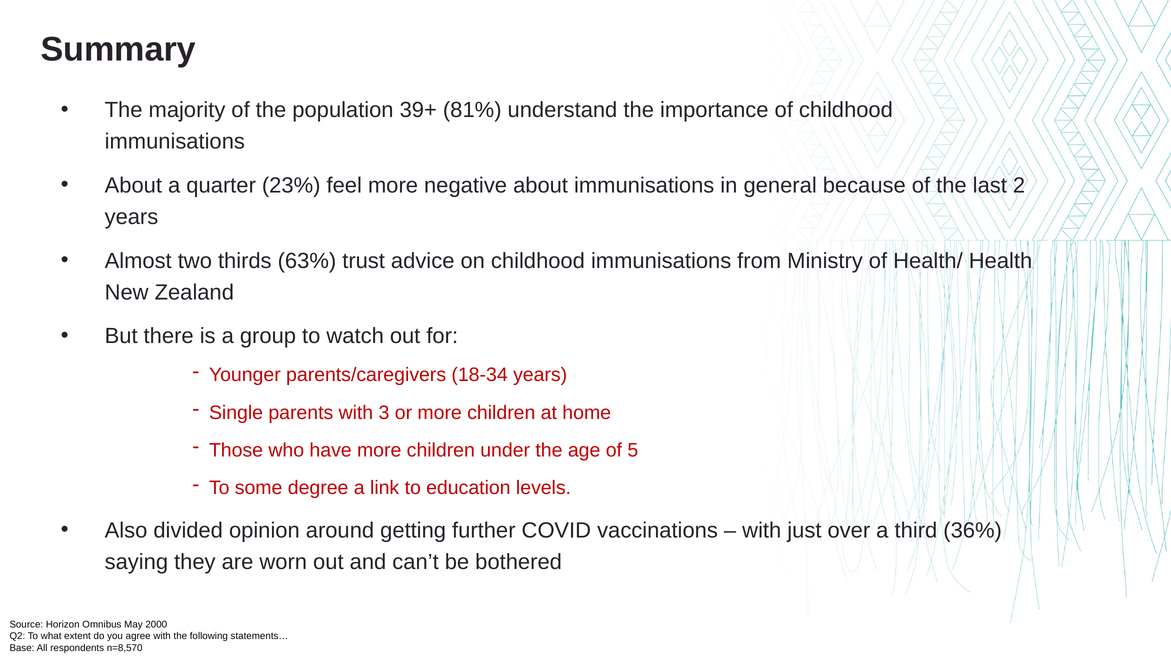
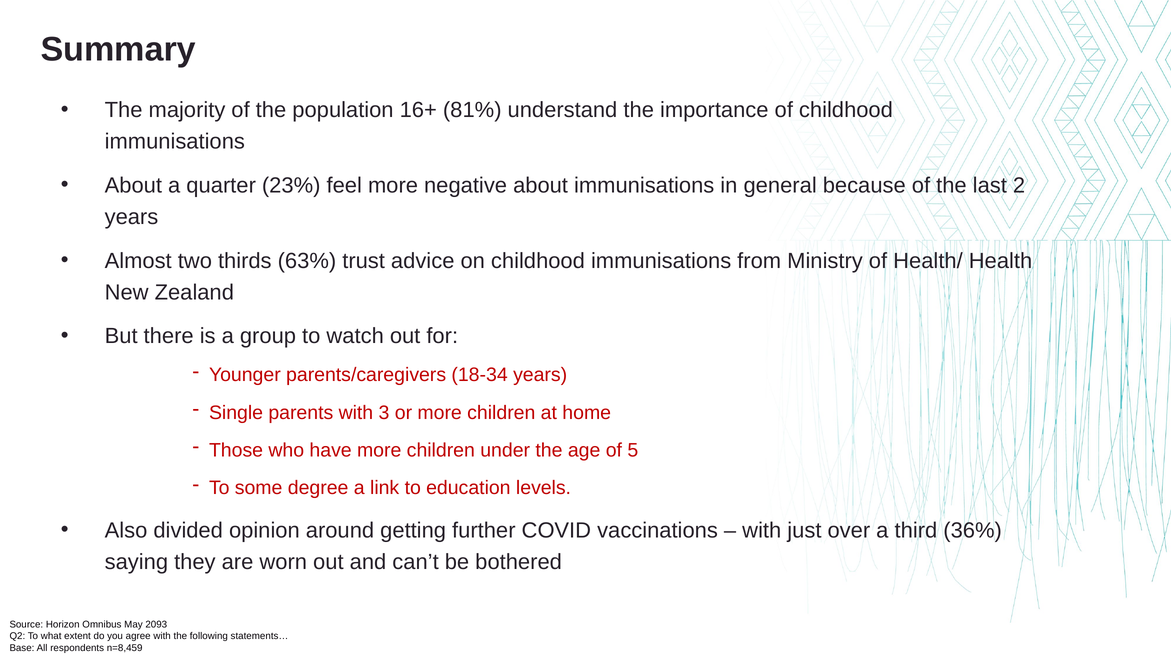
39+: 39+ -> 16+
2000: 2000 -> 2093
n=8,570: n=8,570 -> n=8,459
